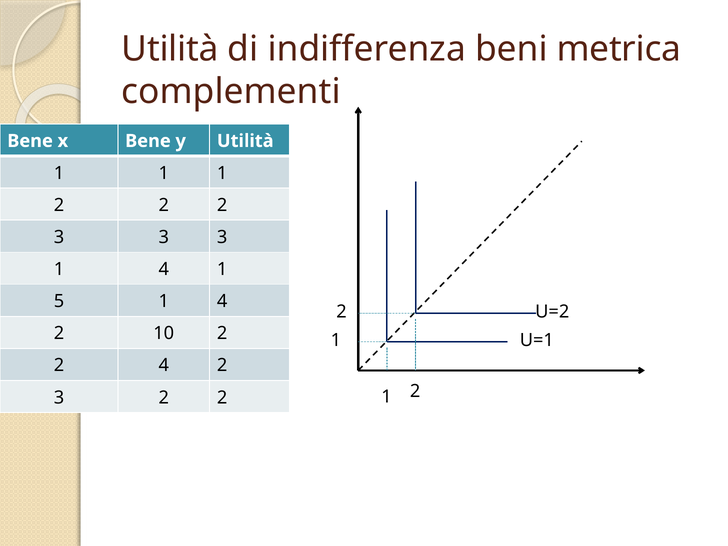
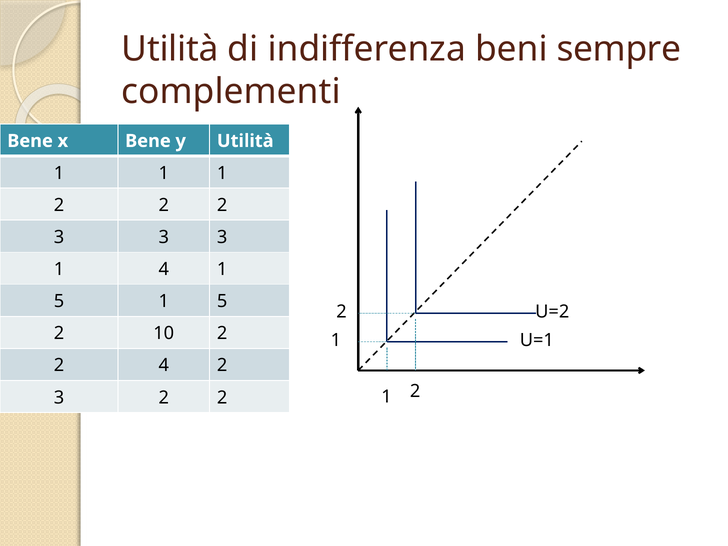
metrica: metrica -> sempre
5 1 4: 4 -> 5
